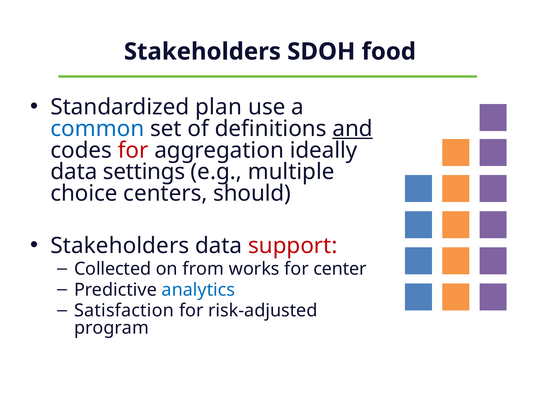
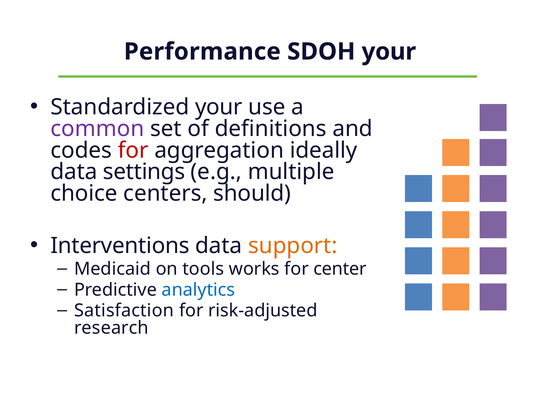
Stakeholders at (202, 52): Stakeholders -> Performance
SDOH food: food -> your
Standardized plan: plan -> your
common colour: blue -> purple
and underline: present -> none
Stakeholders at (120, 246): Stakeholders -> Interventions
support colour: red -> orange
Collected: Collected -> Medicaid
from: from -> tools
program: program -> research
